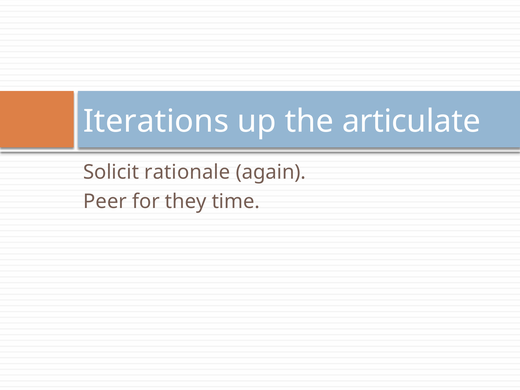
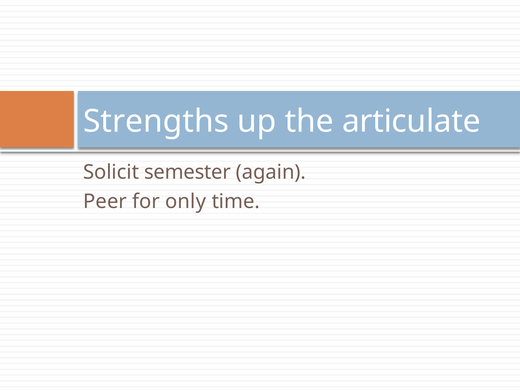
Iterations: Iterations -> Strengths
rationale: rationale -> semester
they: they -> only
